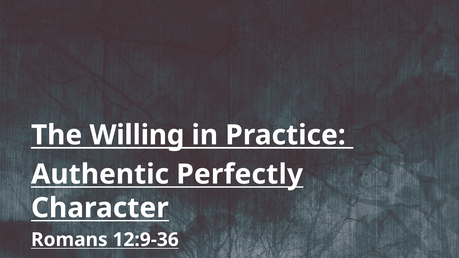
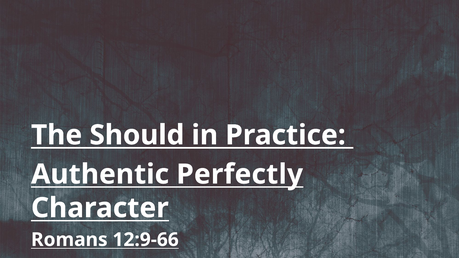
Willing: Willing -> Should
12:9-36: 12:9-36 -> 12:9-66
